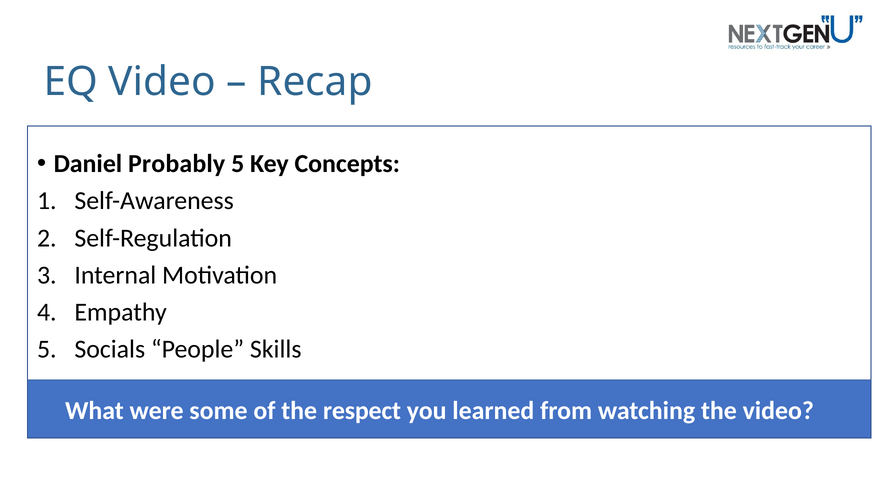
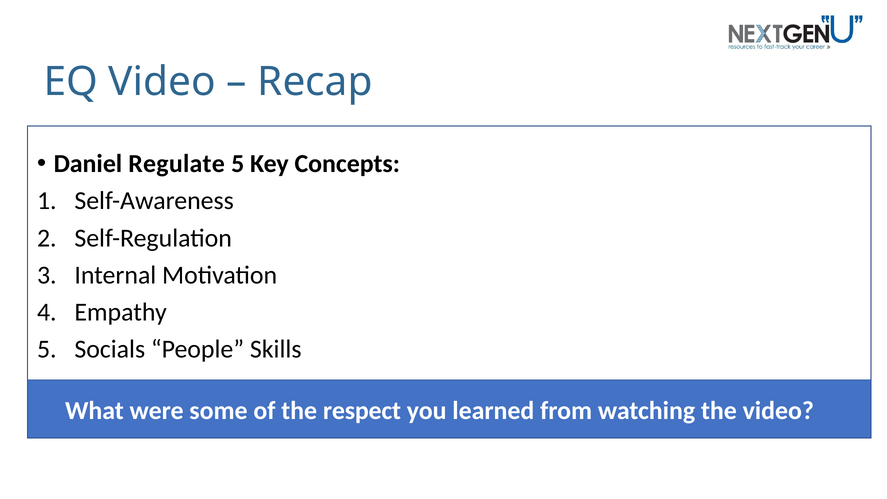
Probably: Probably -> Regulate
